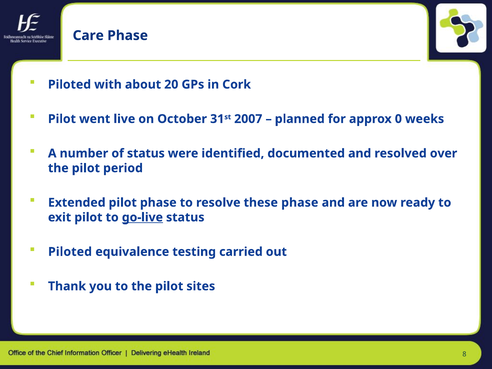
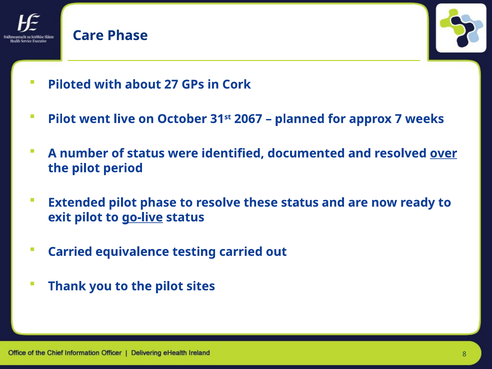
20: 20 -> 27
2007: 2007 -> 2067
0: 0 -> 7
over underline: none -> present
these phase: phase -> status
Piloted at (70, 252): Piloted -> Carried
